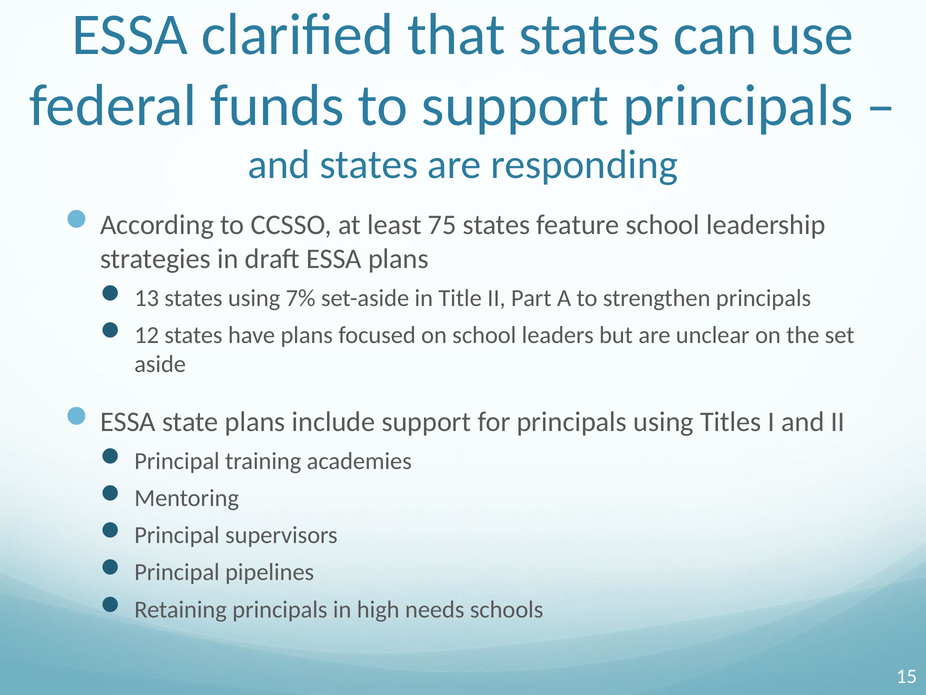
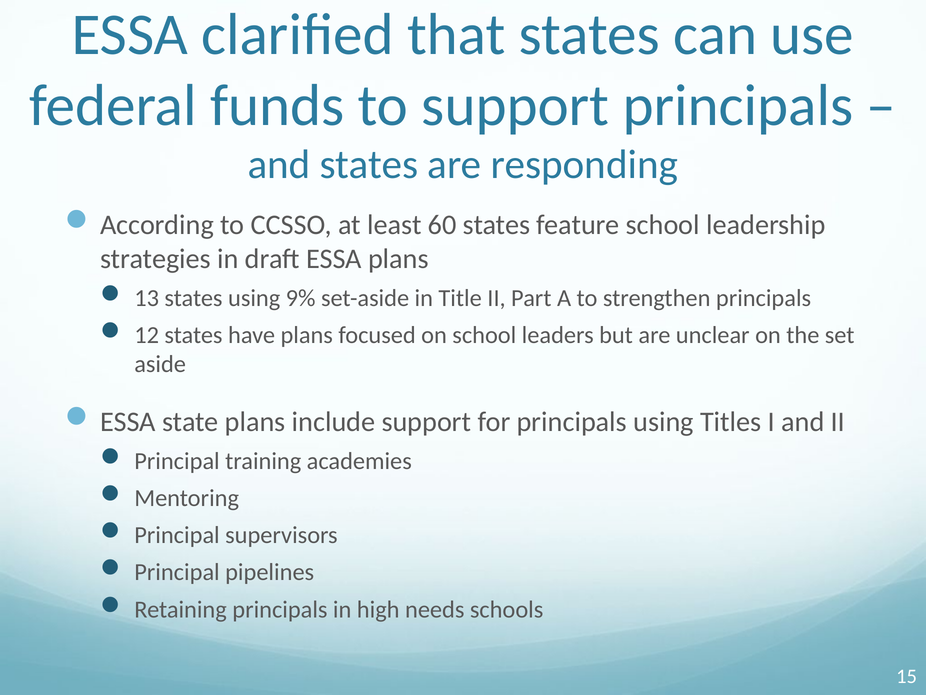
75: 75 -> 60
7%: 7% -> 9%
